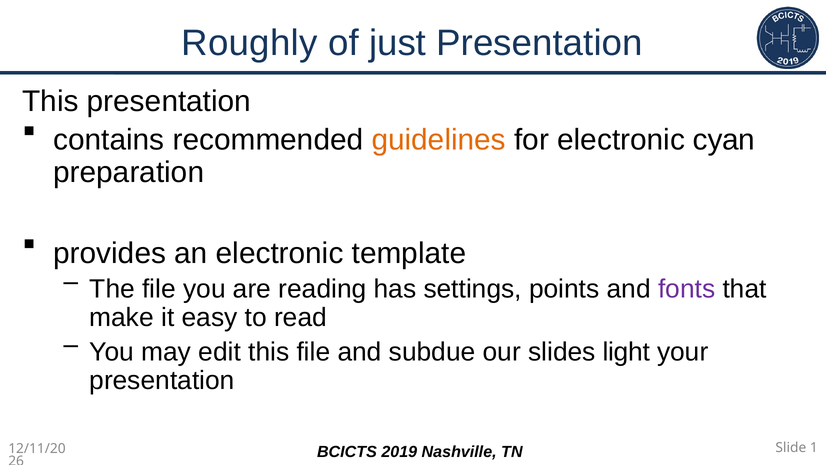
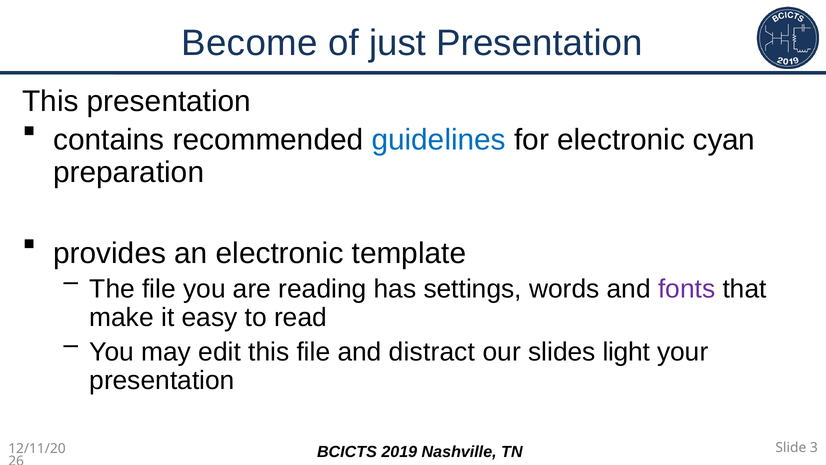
Roughly: Roughly -> Become
guidelines colour: orange -> blue
points: points -> words
subdue: subdue -> distract
1: 1 -> 3
